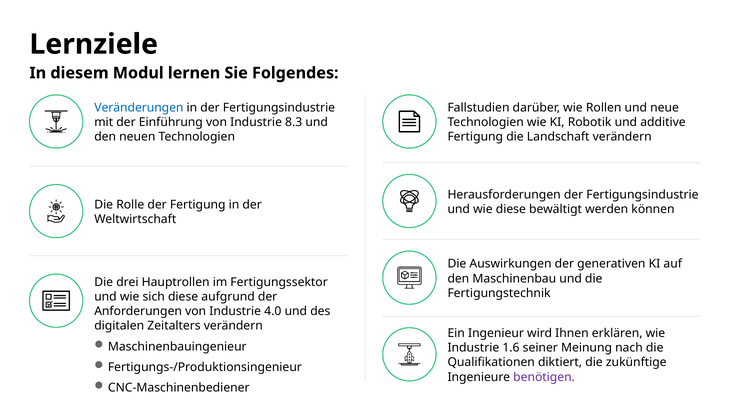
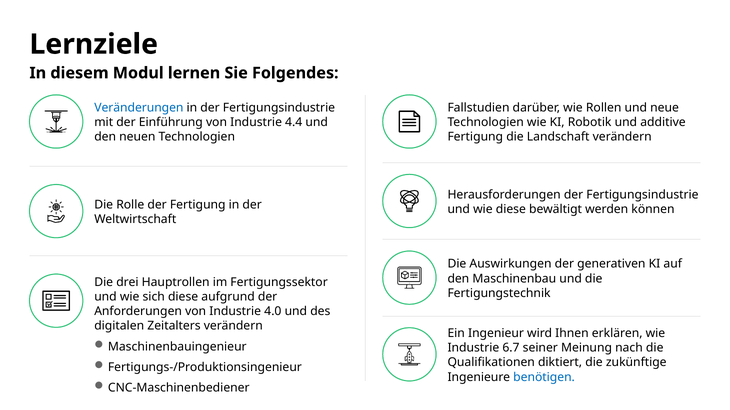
8.3: 8.3 -> 4.4
1.6: 1.6 -> 6.7
benötigen colour: purple -> blue
